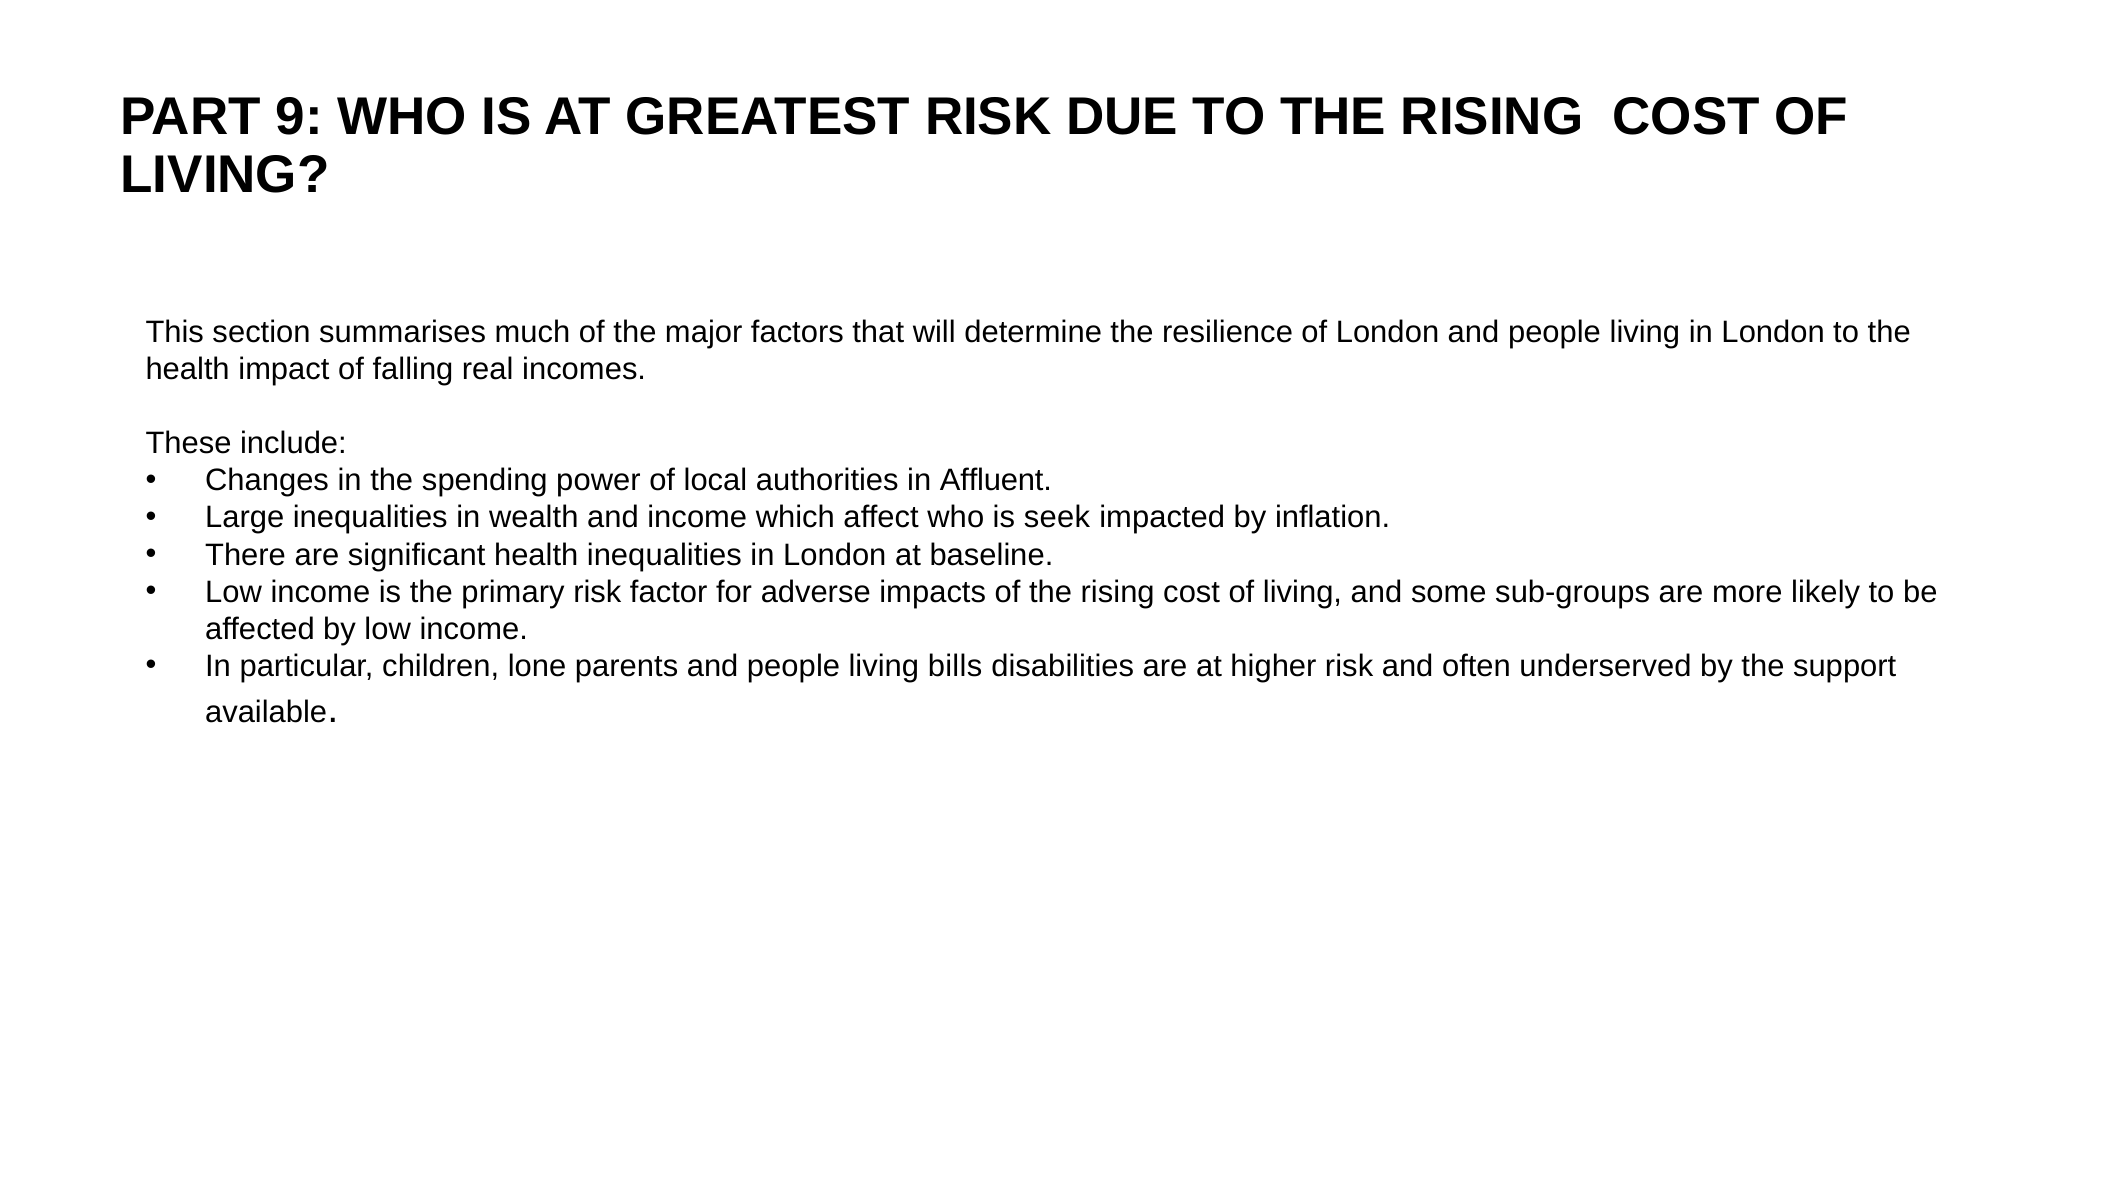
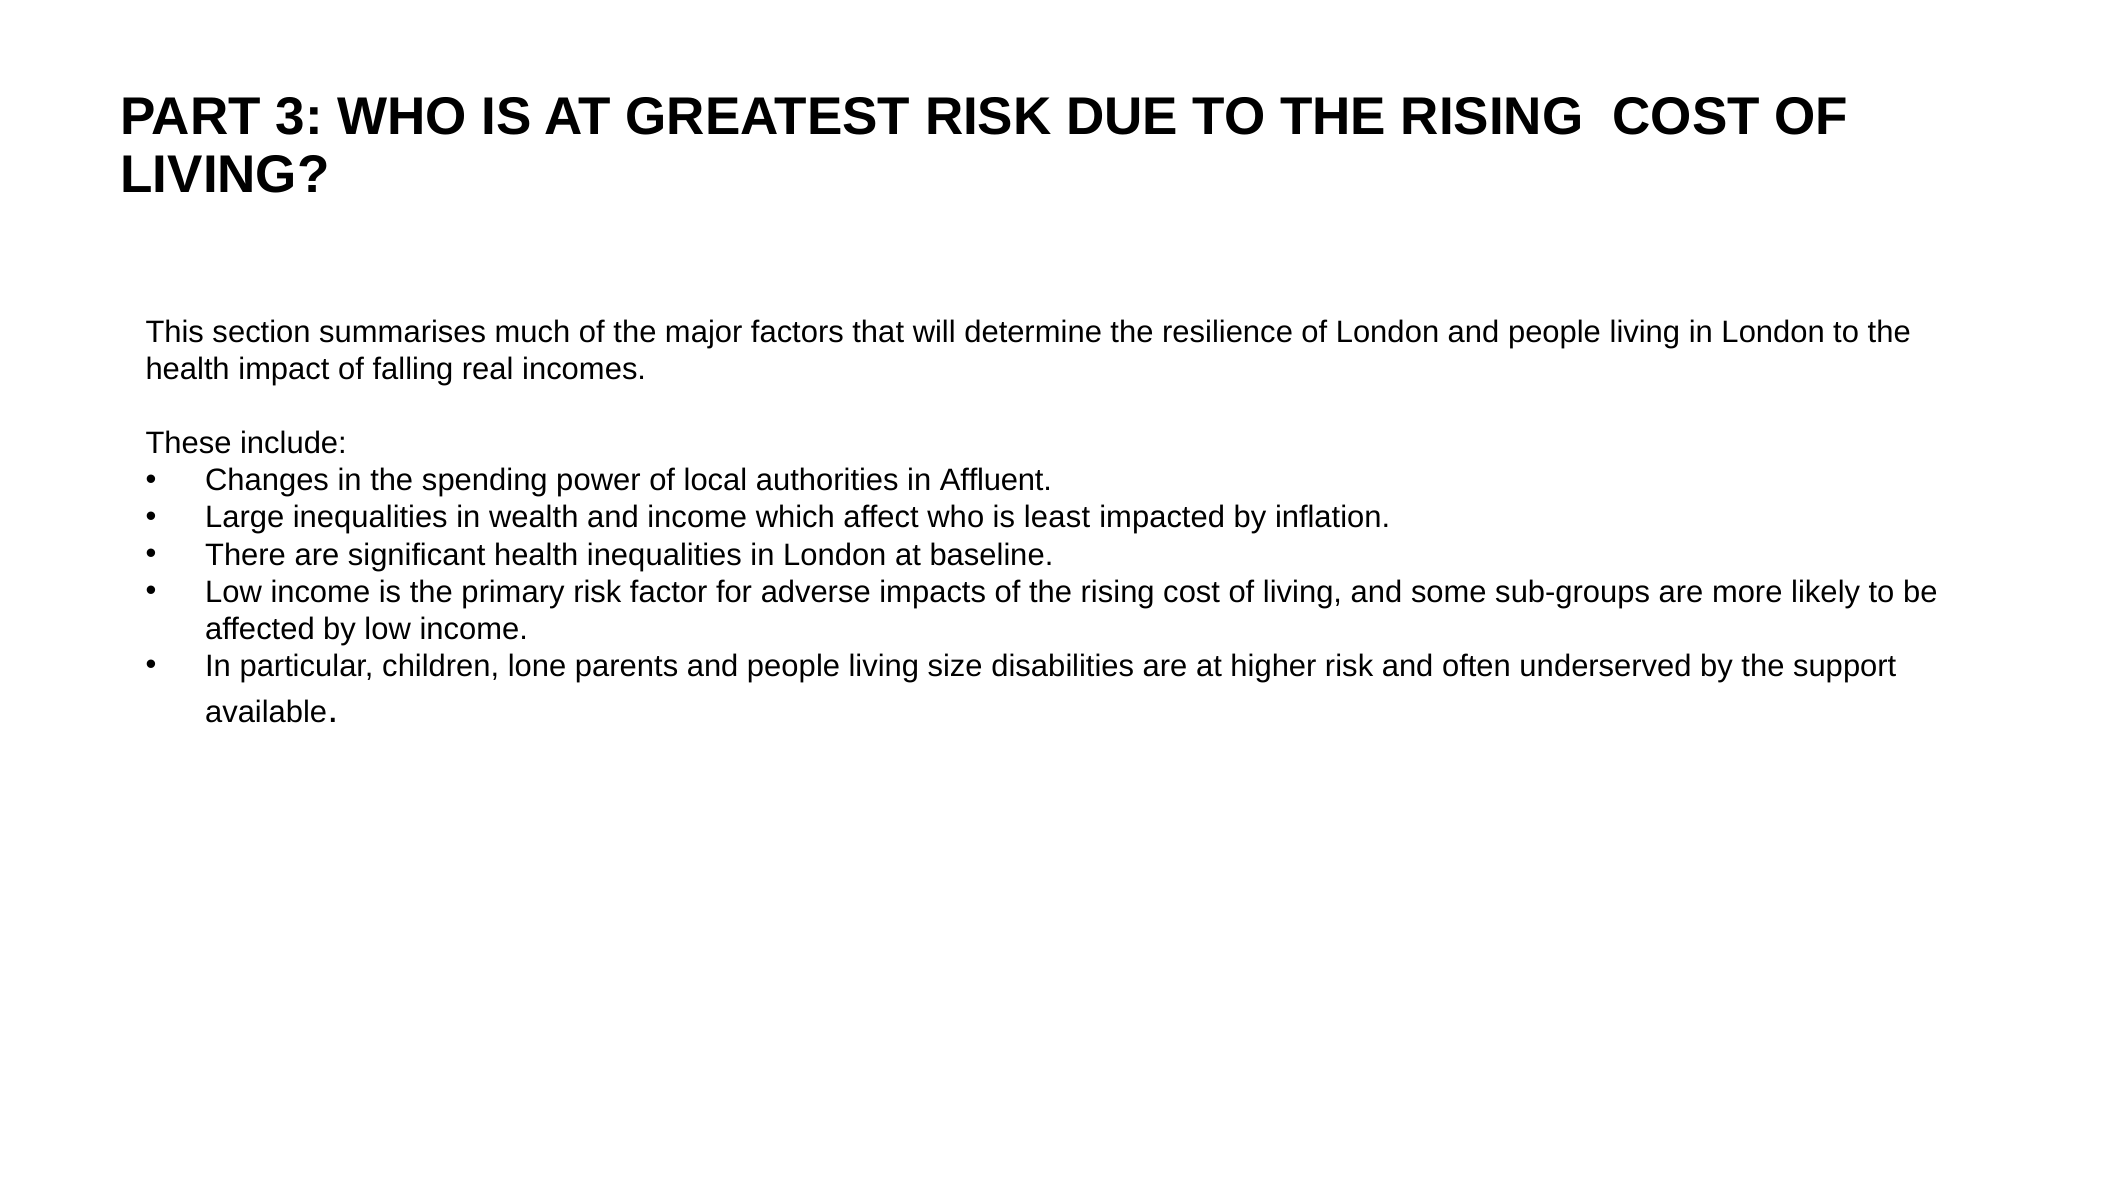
9: 9 -> 3
seek: seek -> least
bills: bills -> size
